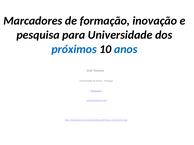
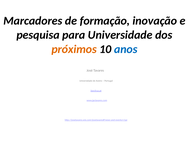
próximos colour: blue -> orange
